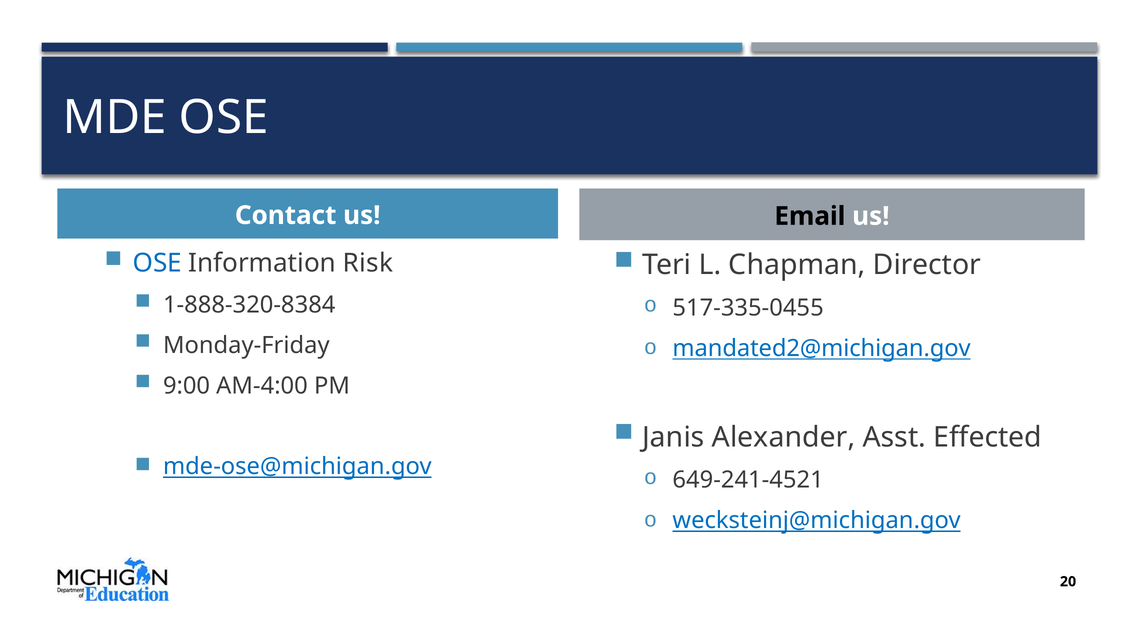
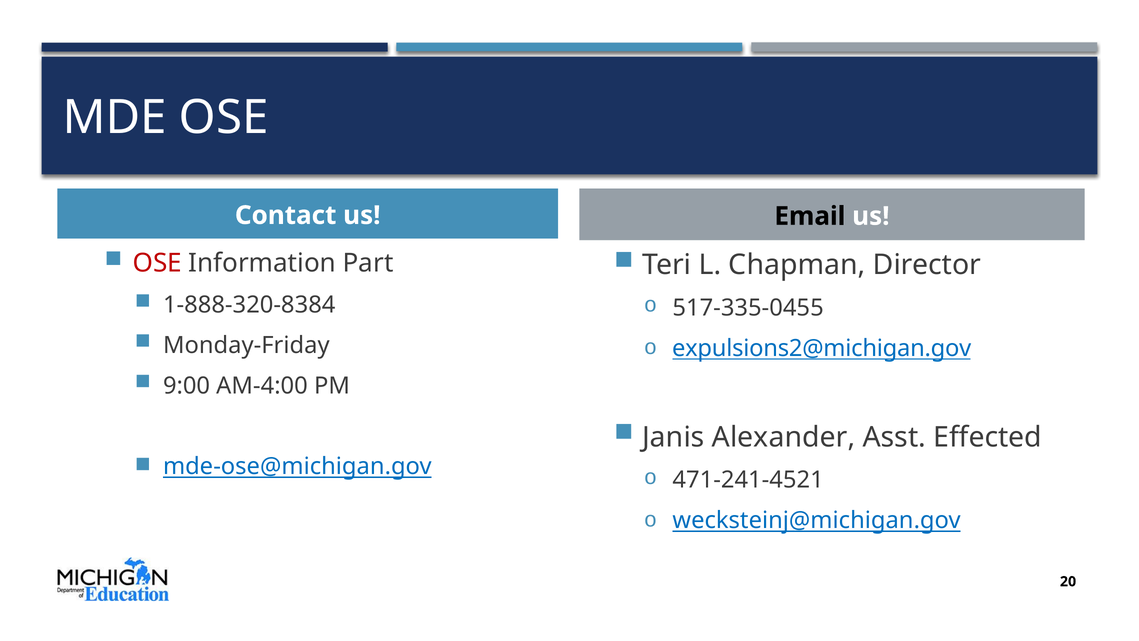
OSE at (157, 263) colour: blue -> red
Risk: Risk -> Part
mandated2@michigan.gov: mandated2@michigan.gov -> expulsions2@michigan.gov
649-241-4521: 649-241-4521 -> 471-241-4521
